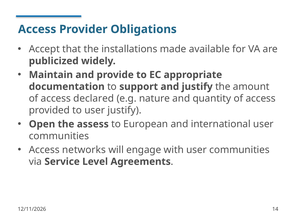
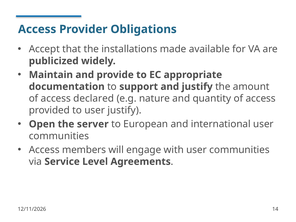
assess: assess -> server
networks: networks -> members
